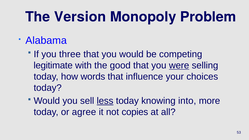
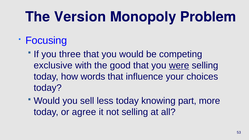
Alabama: Alabama -> Focusing
legitimate: legitimate -> exclusive
less underline: present -> none
into: into -> part
not copies: copies -> selling
